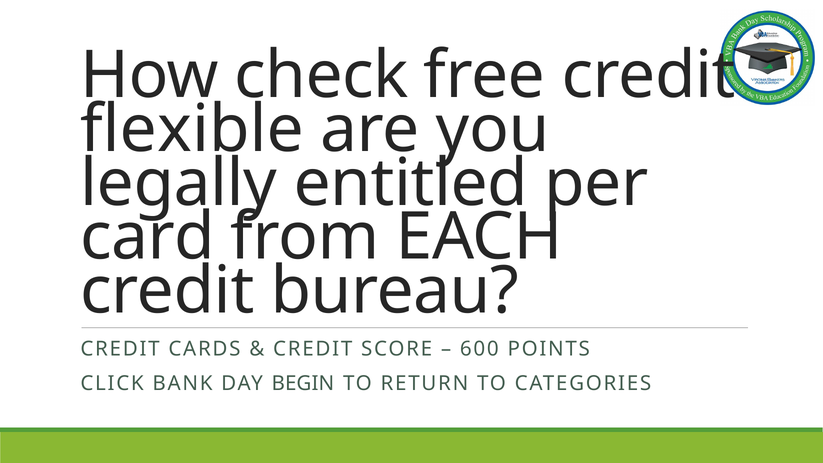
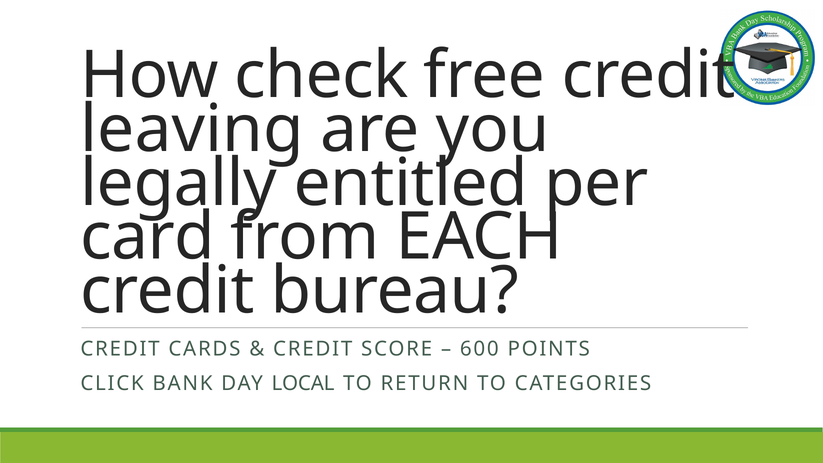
flexible: flexible -> leaving
BEGIN: BEGIN -> LOCAL
